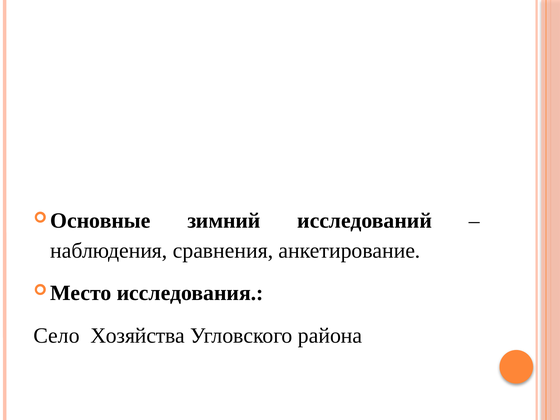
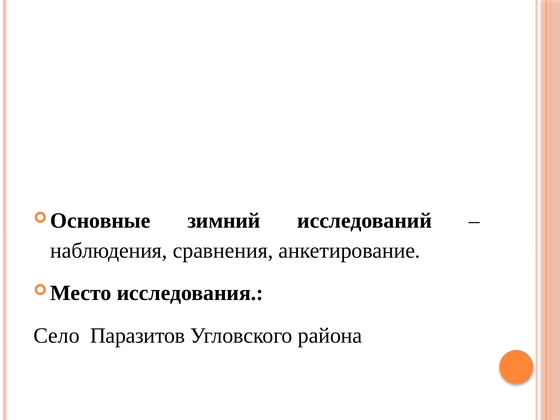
Хозяйства: Хозяйства -> Паразитов
